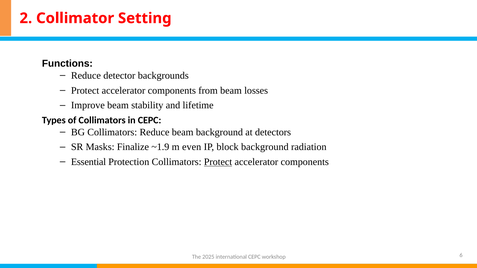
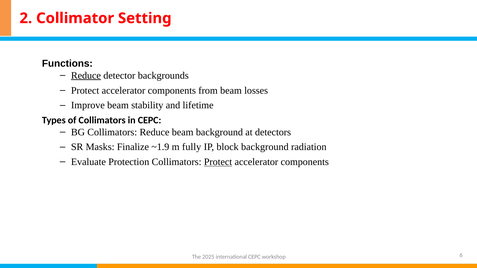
Reduce at (86, 76) underline: none -> present
even: even -> fully
Essential: Essential -> Evaluate
